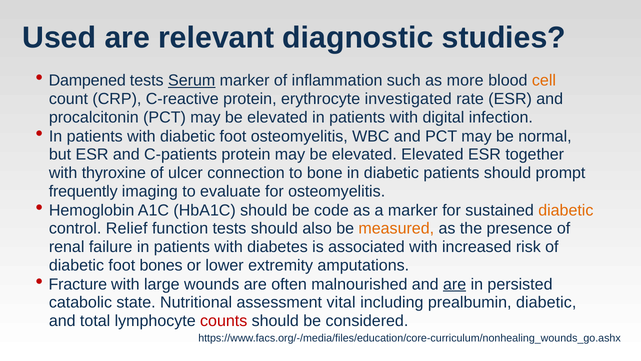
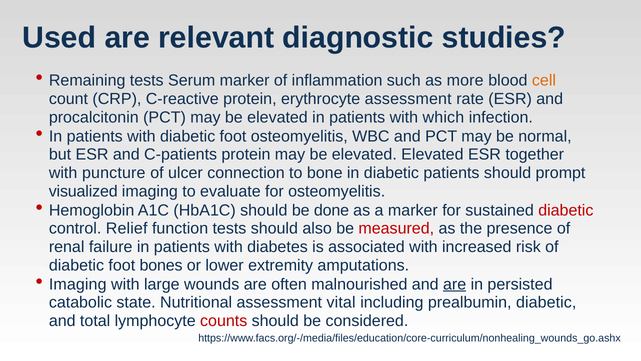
Dampened: Dampened -> Remaining
Serum underline: present -> none
erythrocyte investigated: investigated -> assessment
digital: digital -> which
thyroxine: thyroxine -> puncture
frequently: frequently -> visualized
code: code -> done
diabetic at (566, 210) colour: orange -> red
measured colour: orange -> red
Fracture at (78, 284): Fracture -> Imaging
